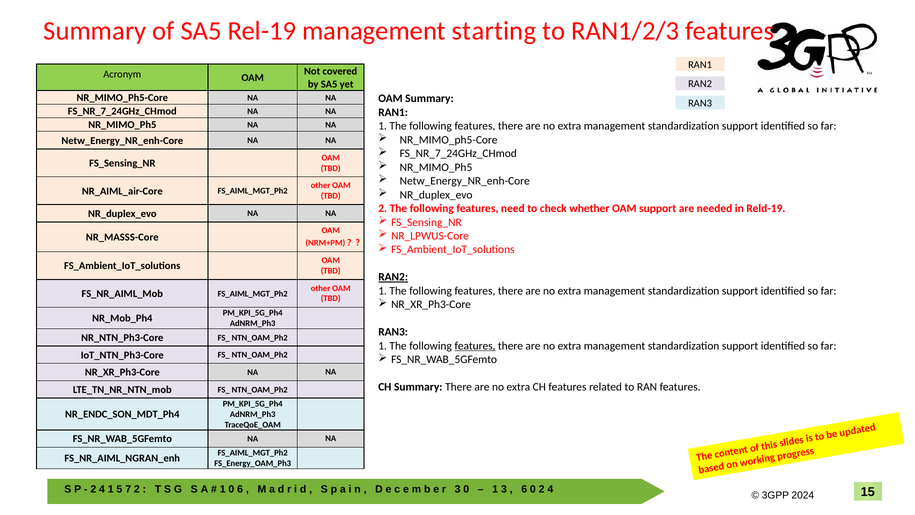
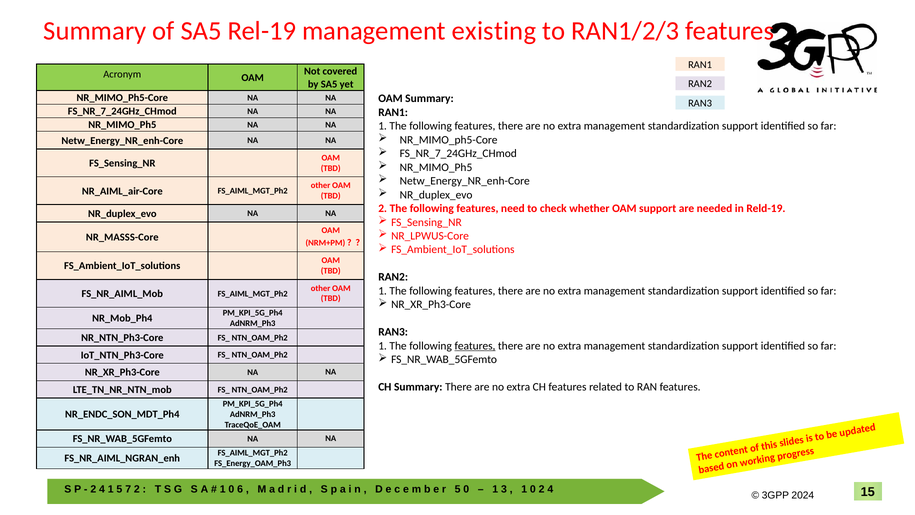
starting: starting -> existing
RAN2 at (393, 277) underline: present -> none
3 at (458, 489): 3 -> 5
6 at (524, 489): 6 -> 1
